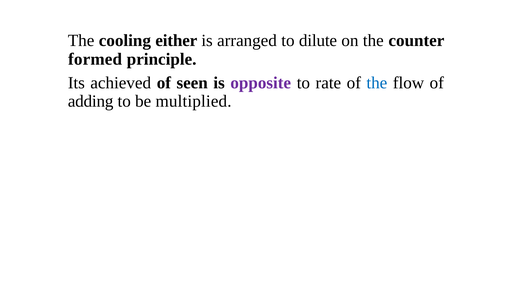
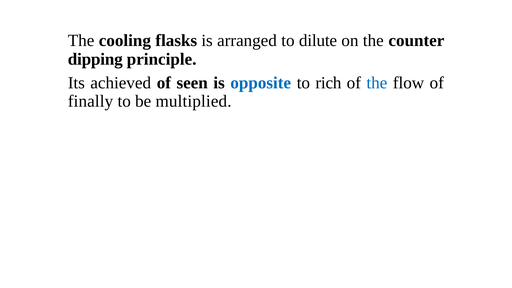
either: either -> flasks
formed: formed -> dipping
opposite colour: purple -> blue
rate: rate -> rich
adding: adding -> finally
